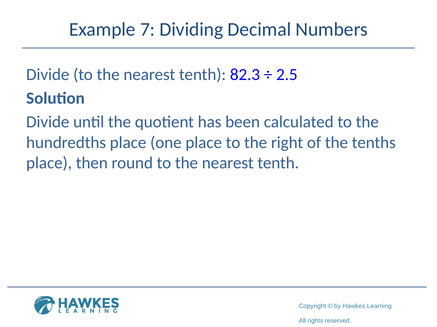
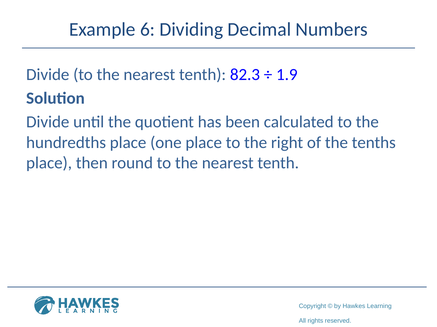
7: 7 -> 6
2.5: 2.5 -> 1.9
